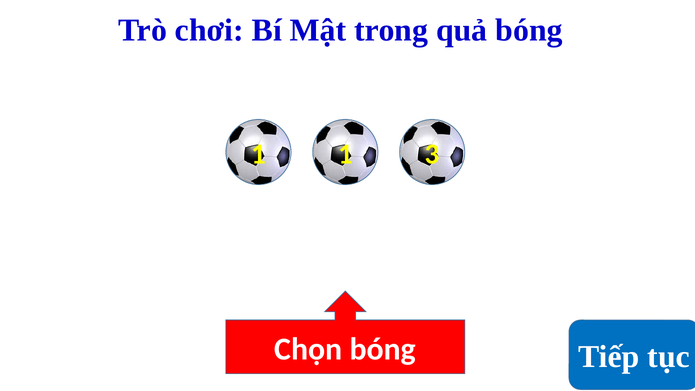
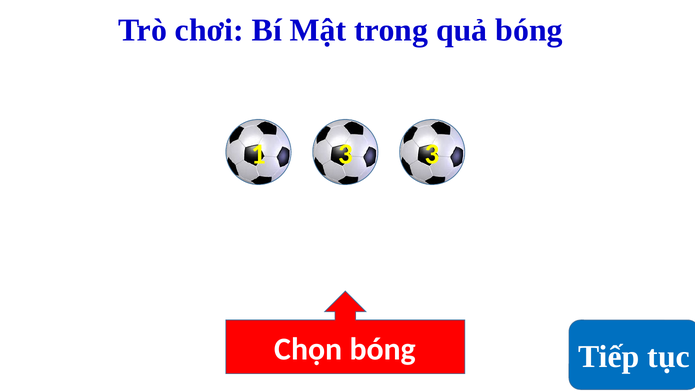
1 1: 1 -> 3
